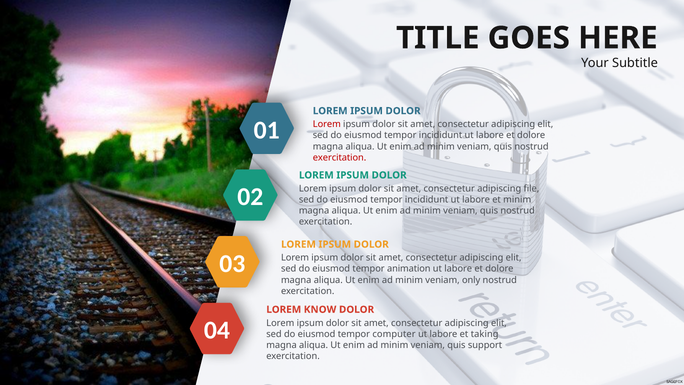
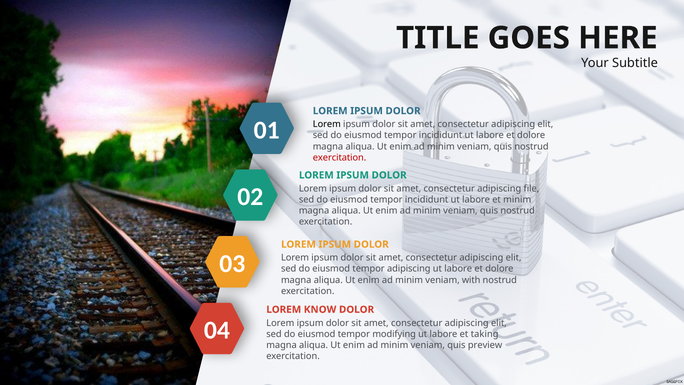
Lorem at (327, 124) colour: red -> black
tempor animation: animation -> adipiscing
only: only -> with
computer: computer -> modifying
support: support -> preview
